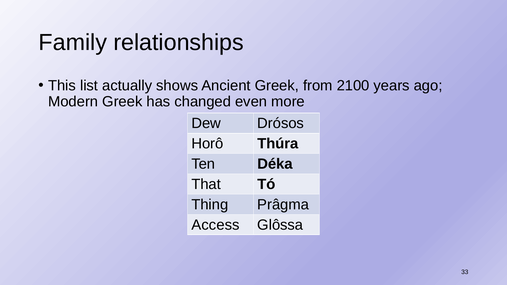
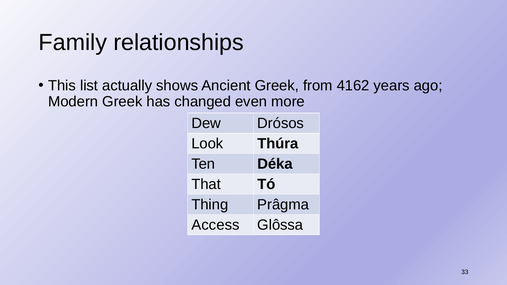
2100: 2100 -> 4162
Horô: Horô -> Look
